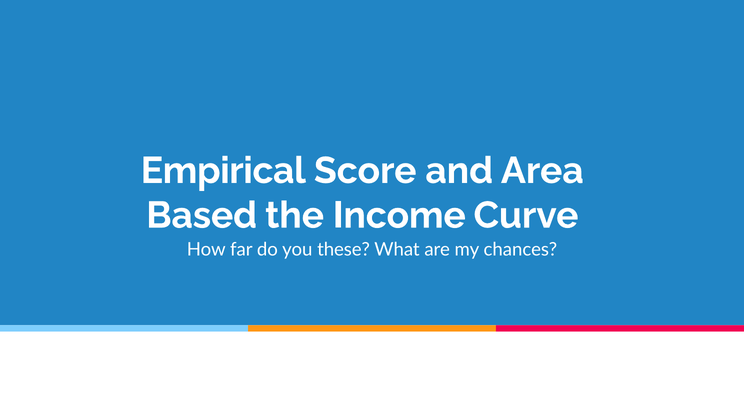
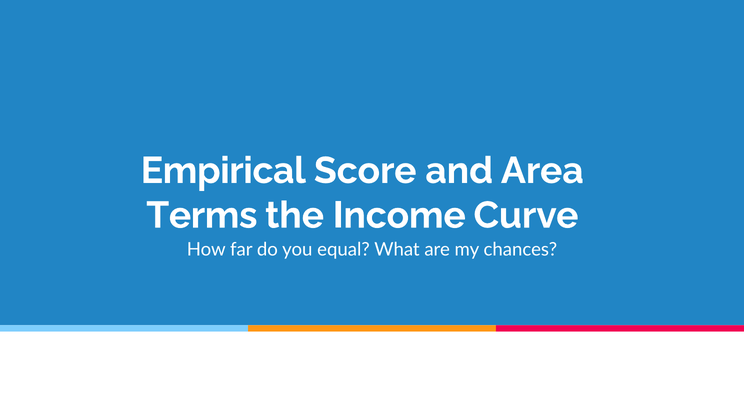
Based: Based -> Terms
these: these -> equal
